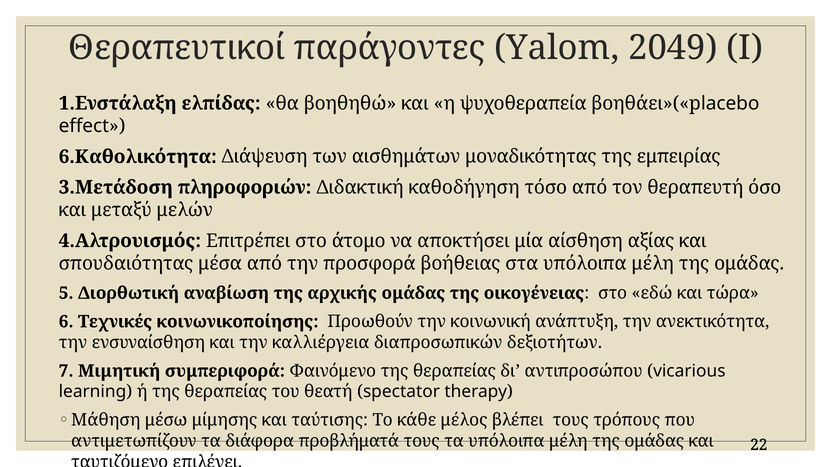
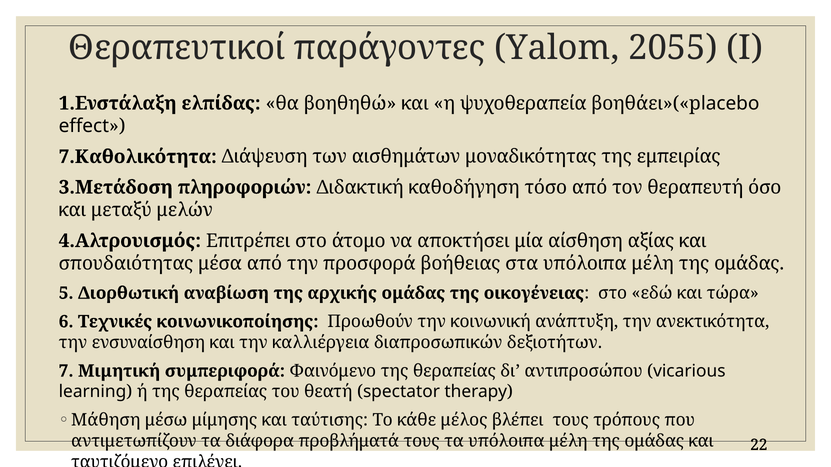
2049: 2049 -> 2055
6.Καθολικότητα: 6.Καθολικότητα -> 7.Καθολικότητα
